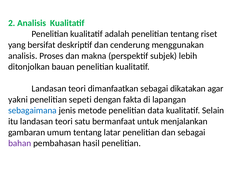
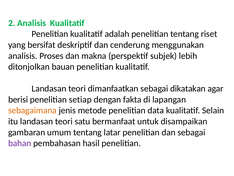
yakni: yakni -> berisi
sepeti: sepeti -> setiap
sebagaimana colour: blue -> orange
menjalankan: menjalankan -> disampaikan
